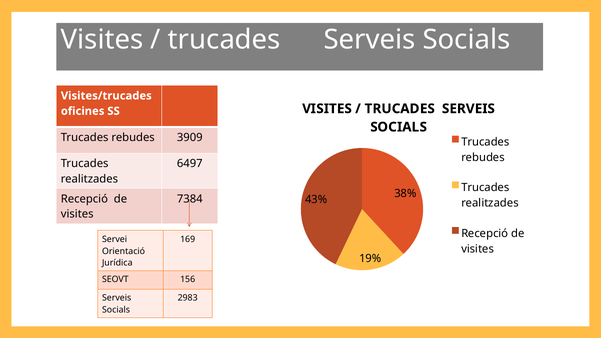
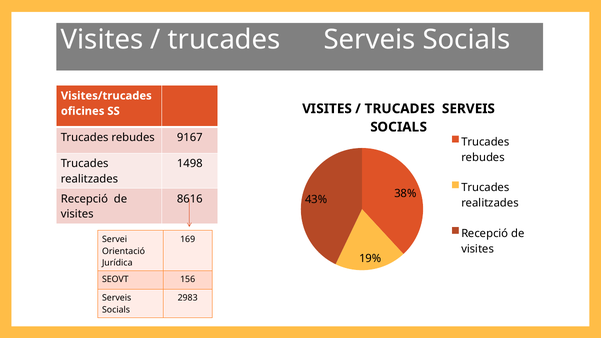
3909: 3909 -> 9167
6497: 6497 -> 1498
7384: 7384 -> 8616
